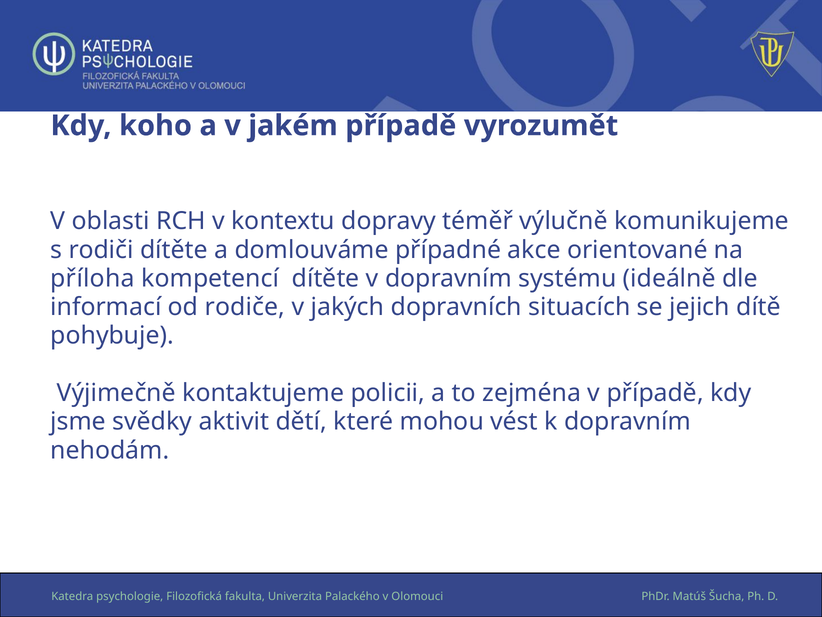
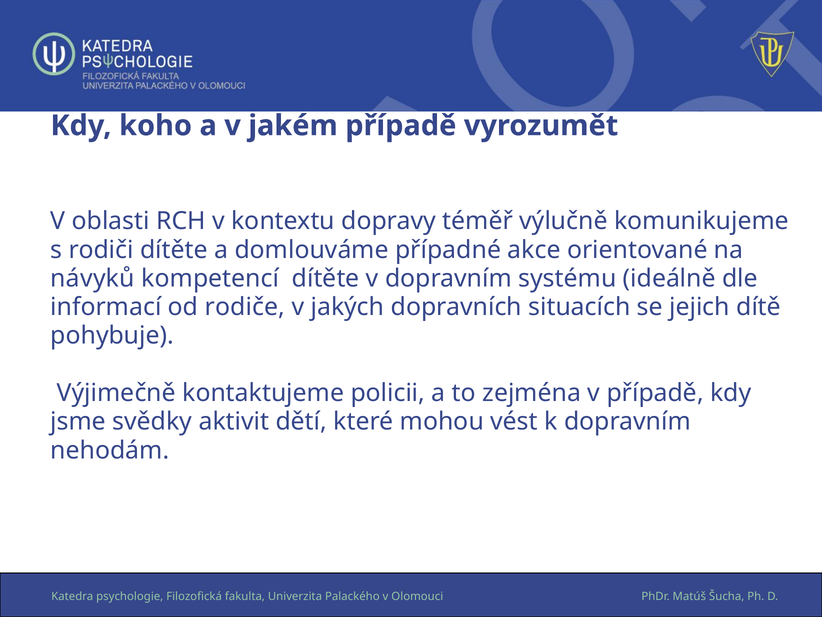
příloha: příloha -> návyků
